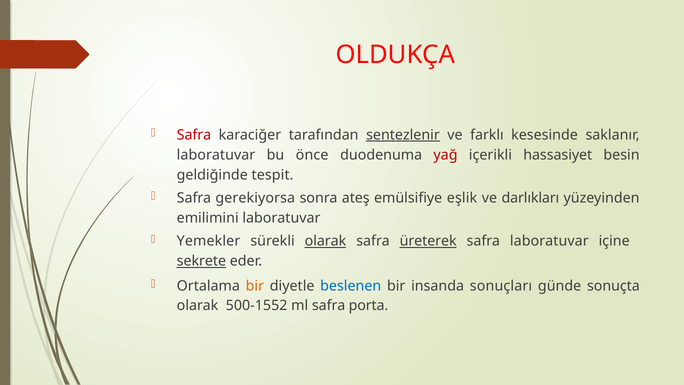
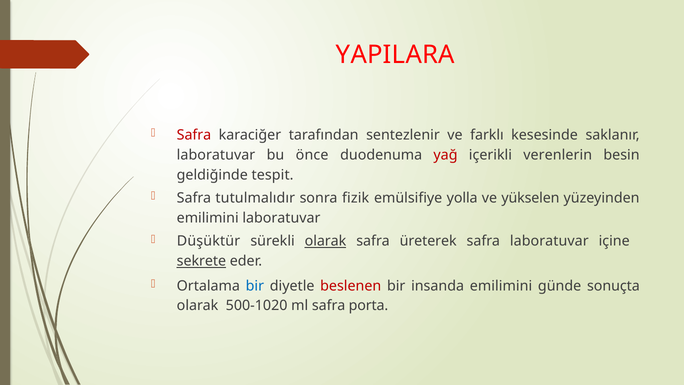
OLDUKÇA: OLDUKÇA -> YAPILARA
sentezlenir underline: present -> none
hassasiyet: hassasiyet -> verenlerin
gerekiyorsa: gerekiyorsa -> tutulmalıdır
ateş: ateş -> fizik
eşlik: eşlik -> yolla
darlıkları: darlıkları -> yükselen
Yemekler: Yemekler -> Düşüktür
üreterek underline: present -> none
bir at (255, 286) colour: orange -> blue
beslenen colour: blue -> red
insanda sonuçları: sonuçları -> emilimini
500-1552: 500-1552 -> 500-1020
